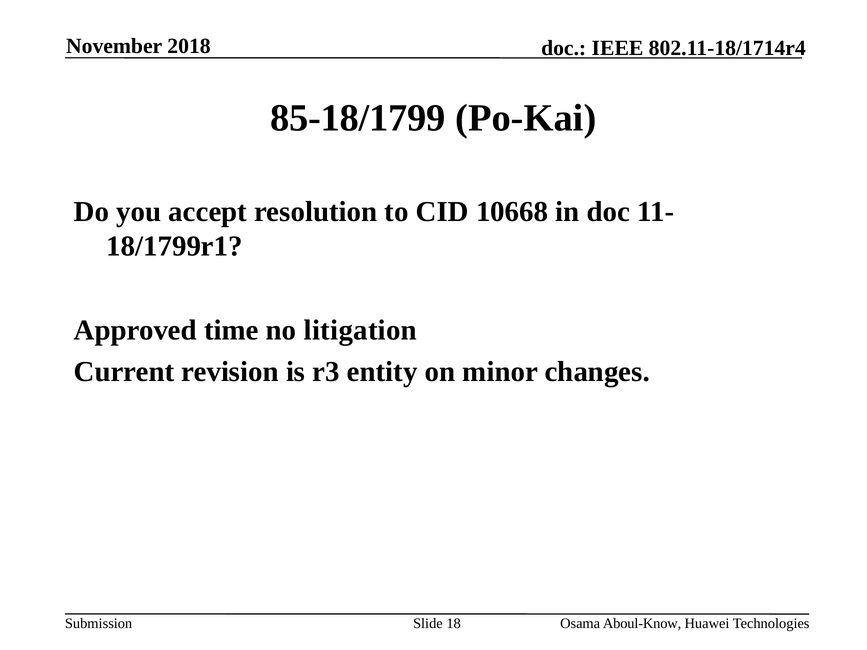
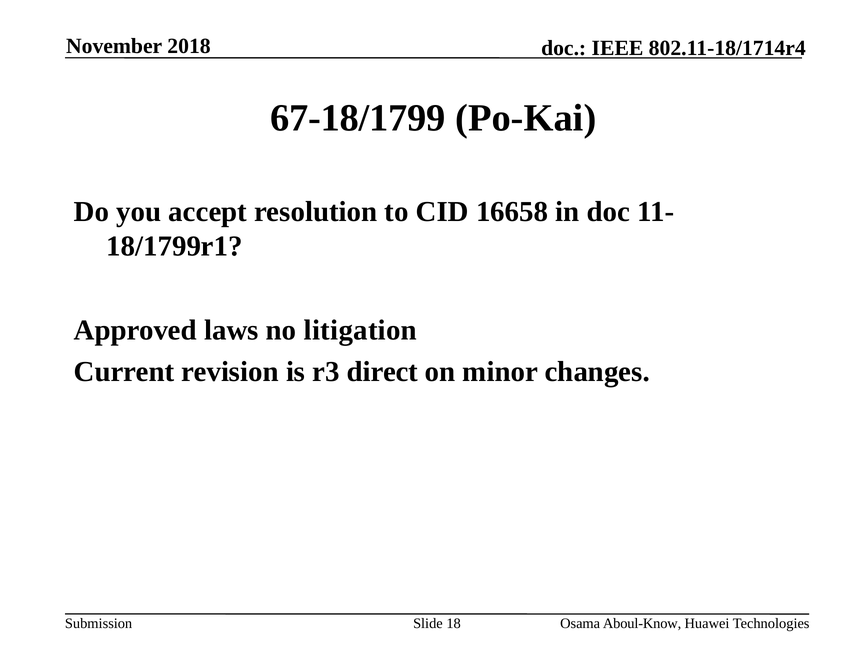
85-18/1799: 85-18/1799 -> 67-18/1799
10668: 10668 -> 16658
time: time -> laws
entity: entity -> direct
